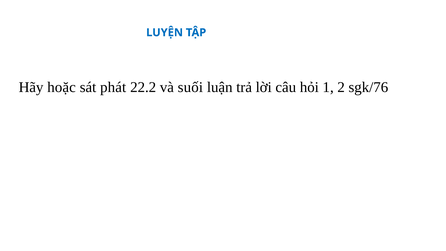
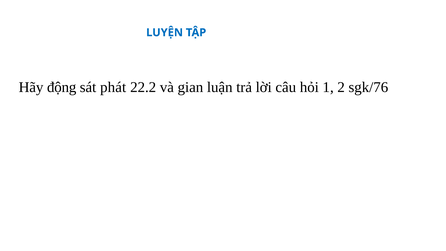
hoặc: hoặc -> động
suối: suối -> gian
